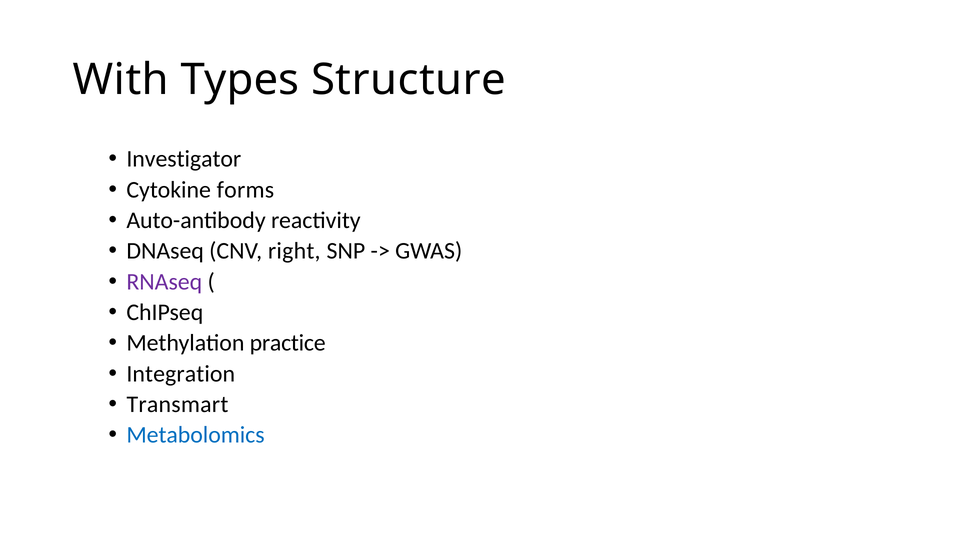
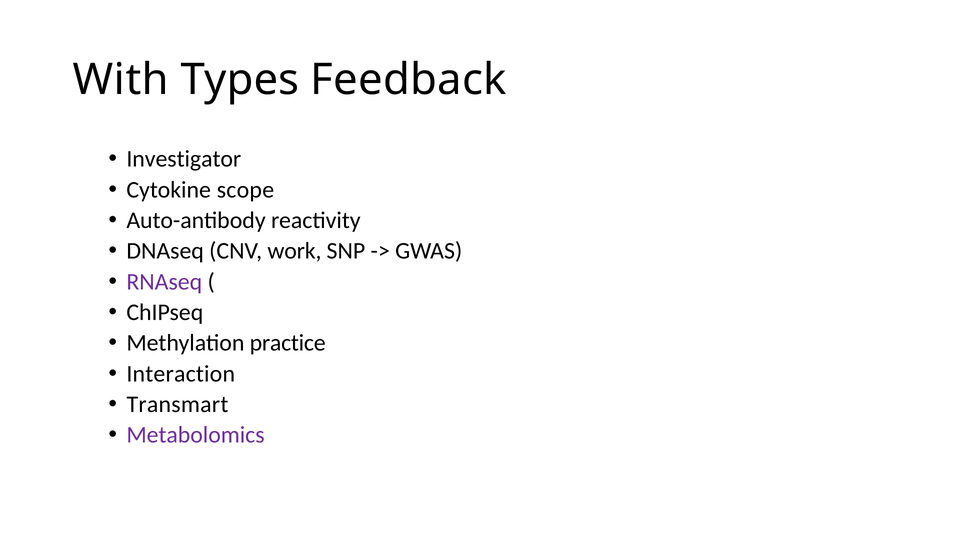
Structure: Structure -> Feedback
forms: forms -> scope
right: right -> work
Integration: Integration -> Interaction
Metabolomics colour: blue -> purple
